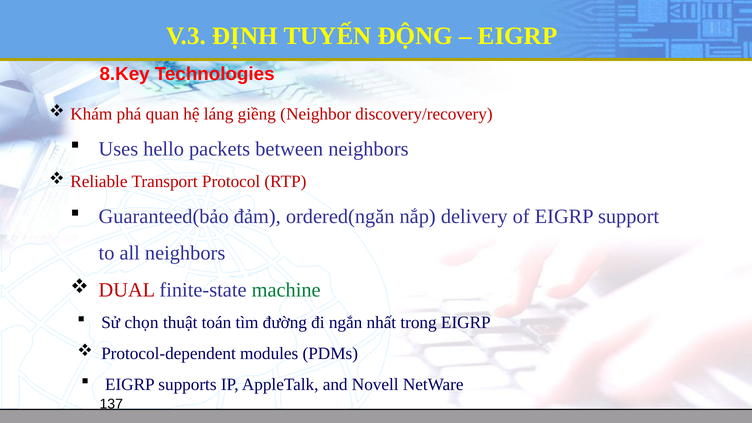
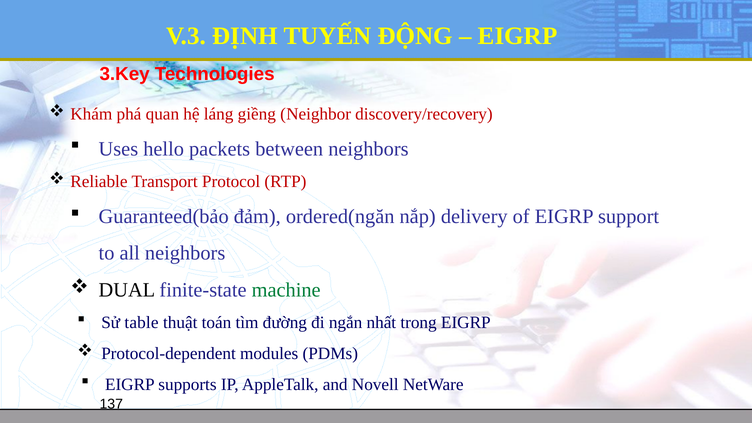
8.Key: 8.Key -> 3.Key
DUAL colour: red -> black
chọn: chọn -> table
